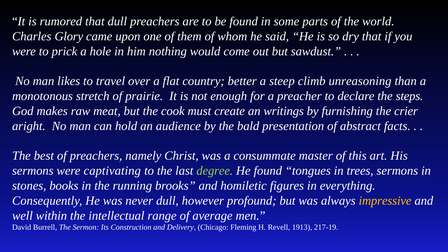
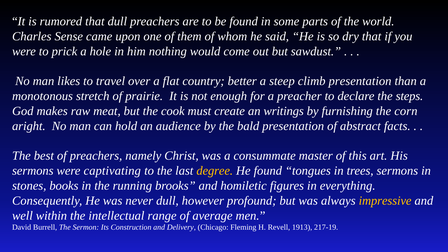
Glory: Glory -> Sense
climb unreasoning: unreasoning -> presentation
crier: crier -> corn
degree colour: light green -> yellow
